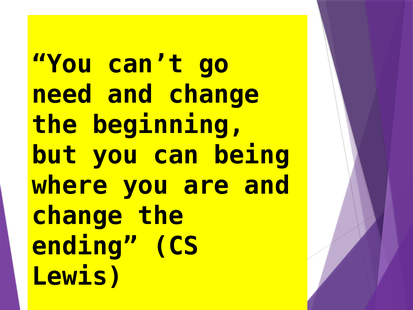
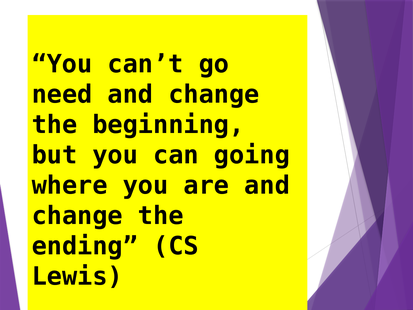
being: being -> going
